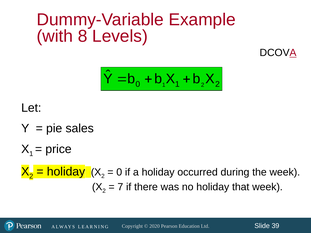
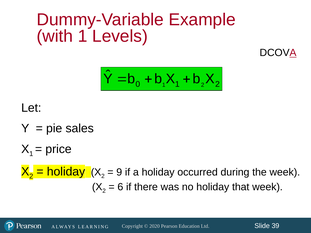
with 8: 8 -> 1
0 at (119, 172): 0 -> 9
7: 7 -> 6
